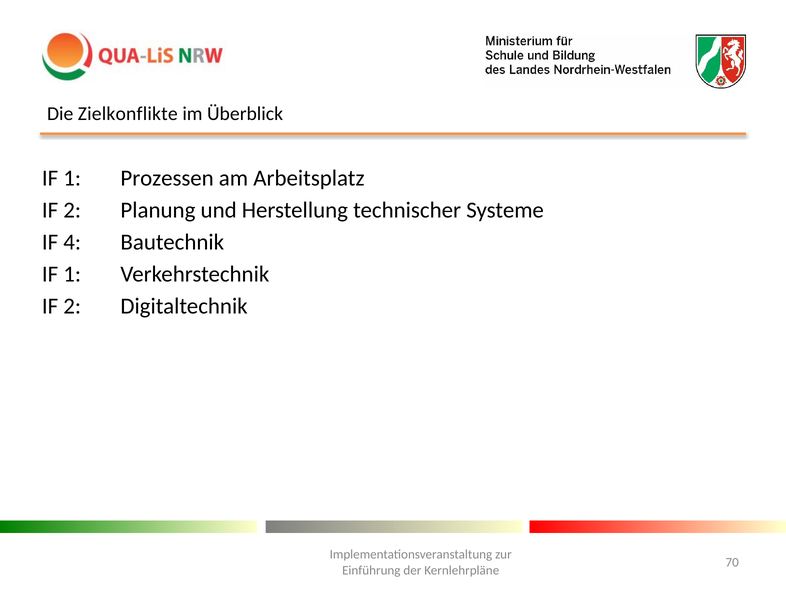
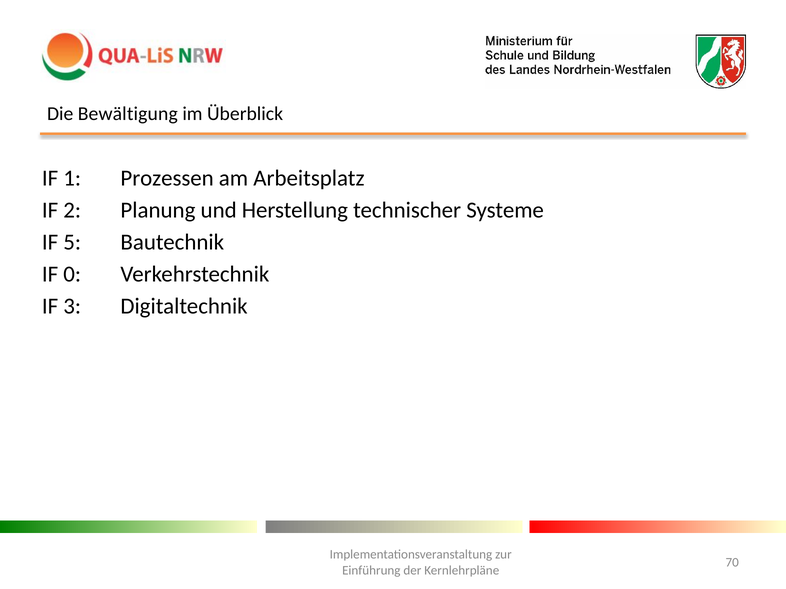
Zielkonflikte: Zielkonflikte -> Bewältigung
4: 4 -> 5
1 at (72, 275): 1 -> 0
2 at (72, 307): 2 -> 3
